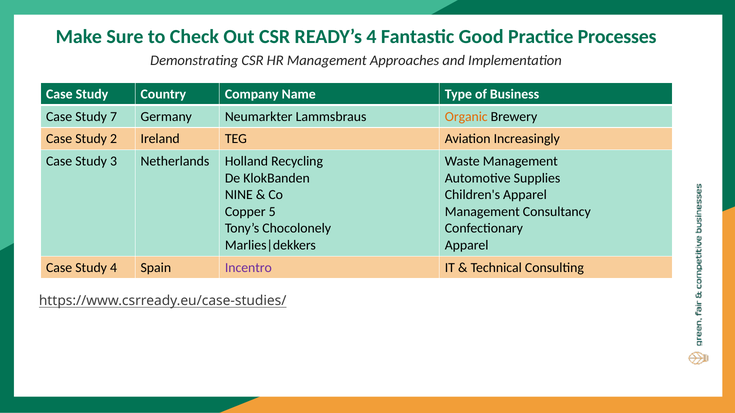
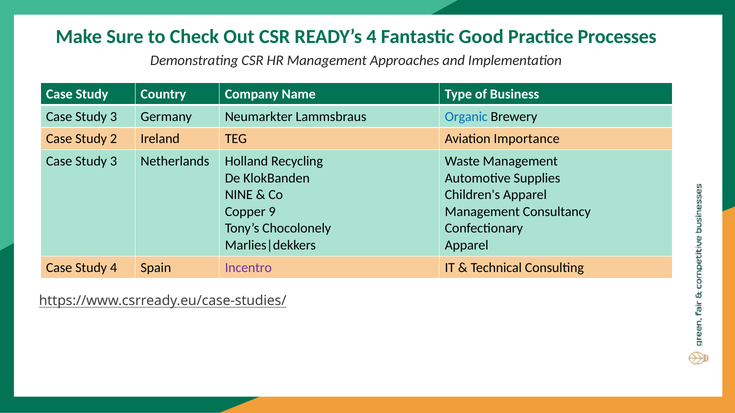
7 at (114, 117): 7 -> 3
Organic colour: orange -> blue
Increasingly: Increasingly -> Importance
5: 5 -> 9
